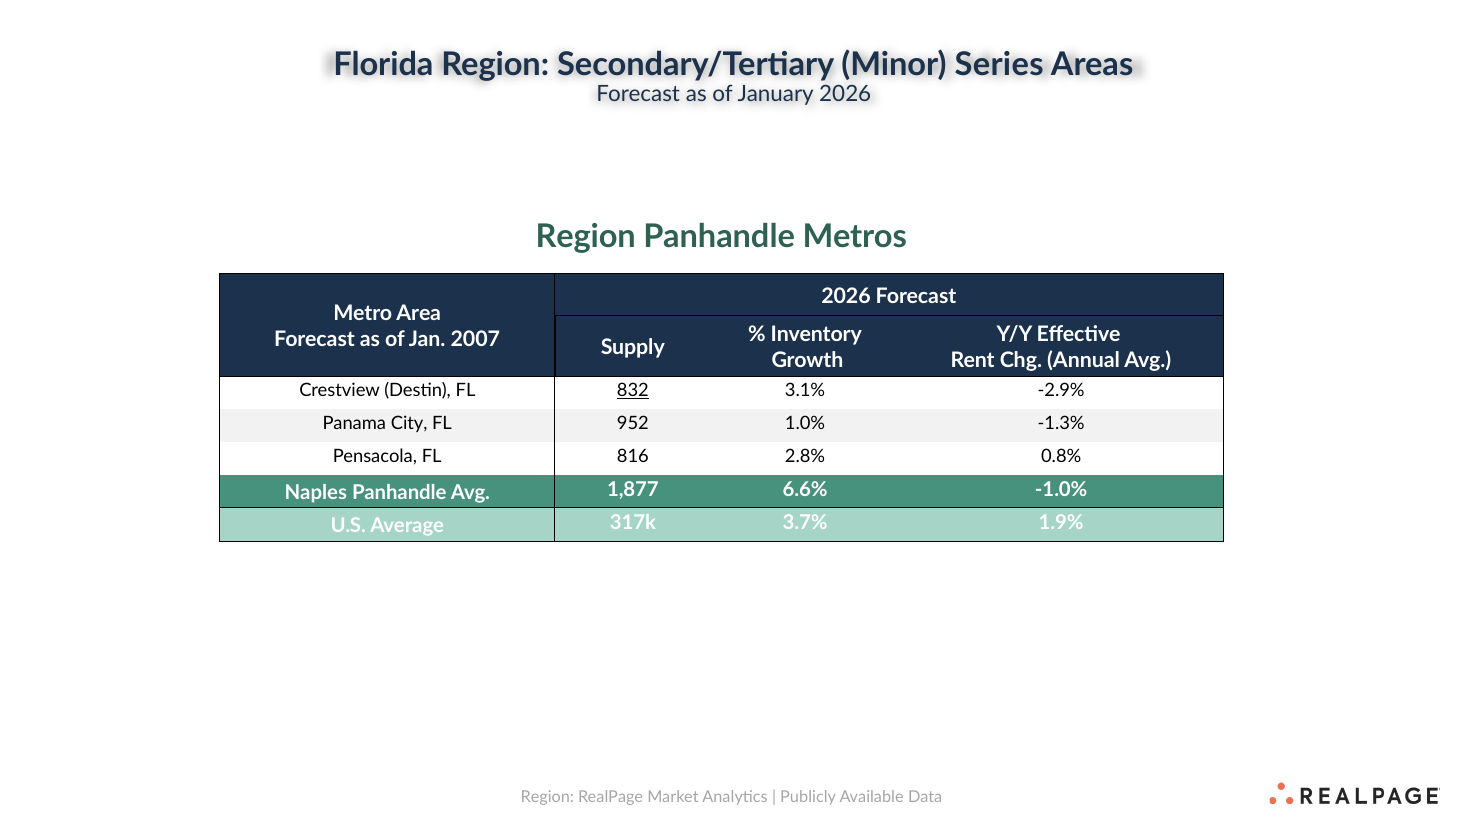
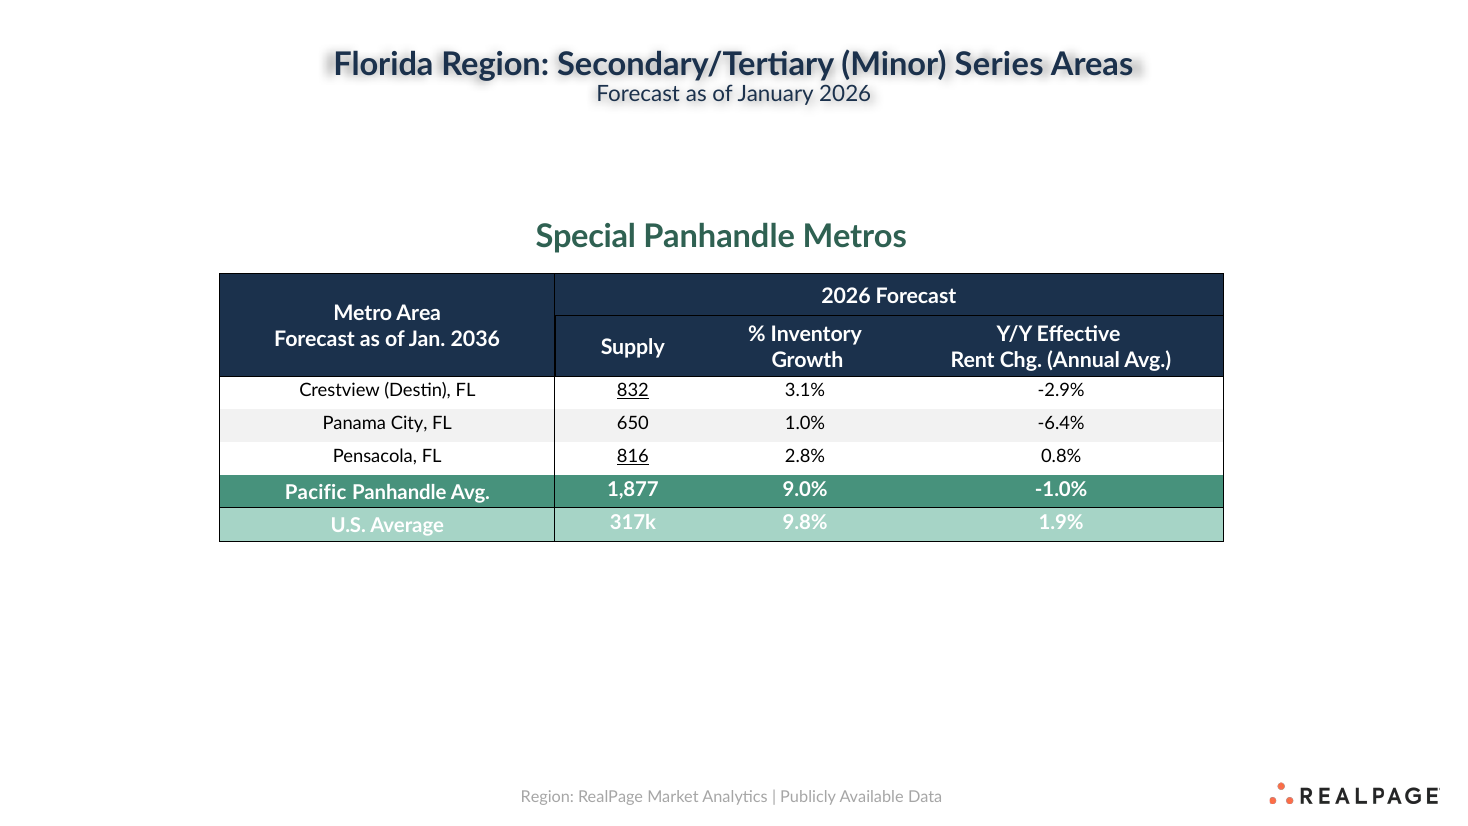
Region at (586, 236): Region -> Special
2007: 2007 -> 2036
952: 952 -> 650
-1.3%: -1.3% -> -6.4%
816 underline: none -> present
Naples: Naples -> Pacific
6.6%: 6.6% -> 9.0%
3.7%: 3.7% -> 9.8%
